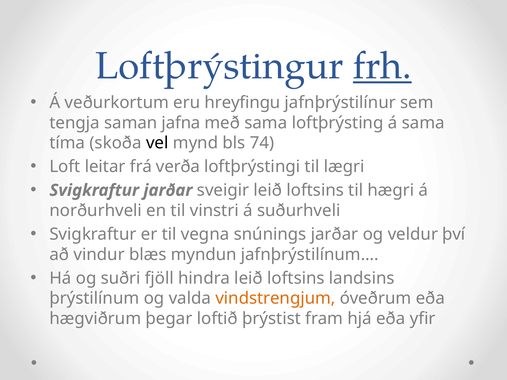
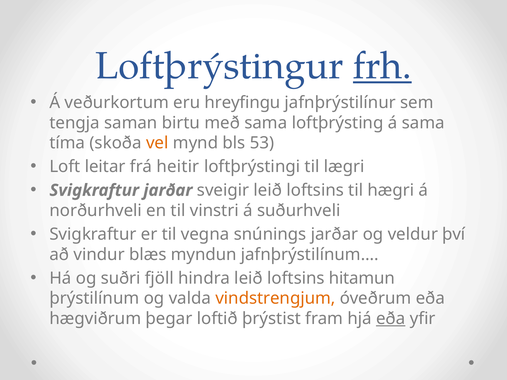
jafna: jafna -> birtu
vel colour: black -> orange
74: 74 -> 53
verða: verða -> heitir
landsins: landsins -> hitamun
eða at (391, 319) underline: none -> present
